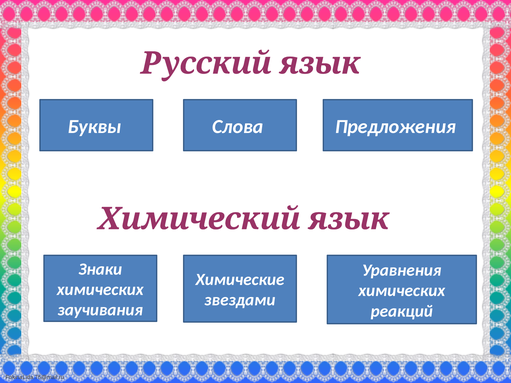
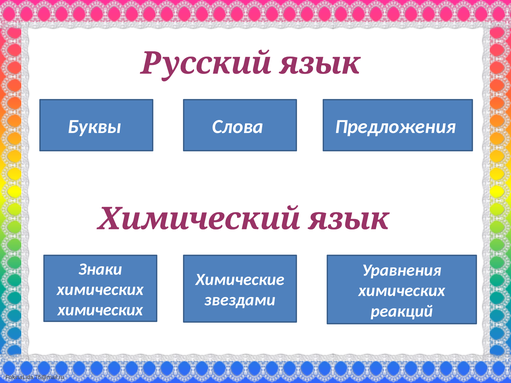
заучивания at (100, 310): заучивания -> химических
